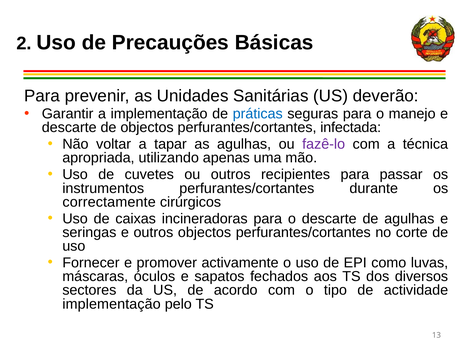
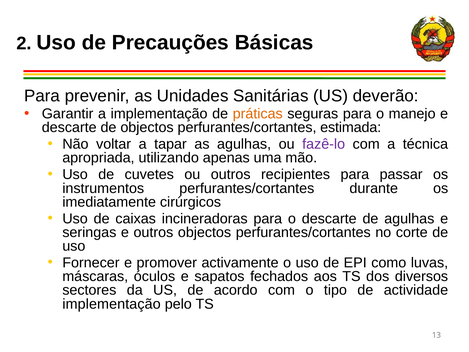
práticas colour: blue -> orange
infectada: infectada -> estimada
correctamente: correctamente -> imediatamente
